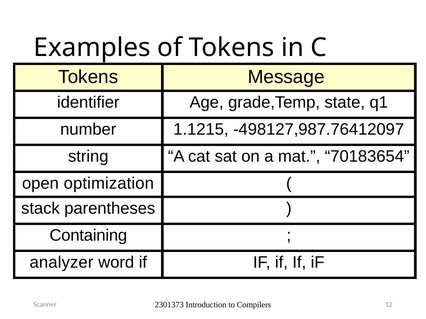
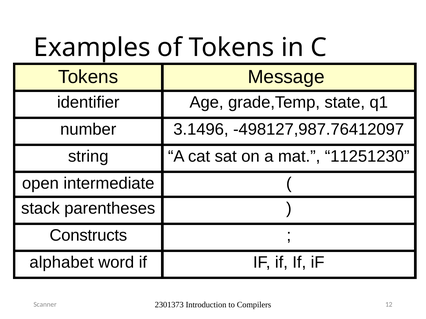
1.1215: 1.1215 -> 3.1496
70183654: 70183654 -> 11251230
optimization: optimization -> intermediate
Containing: Containing -> Constructs
analyzer: analyzer -> alphabet
